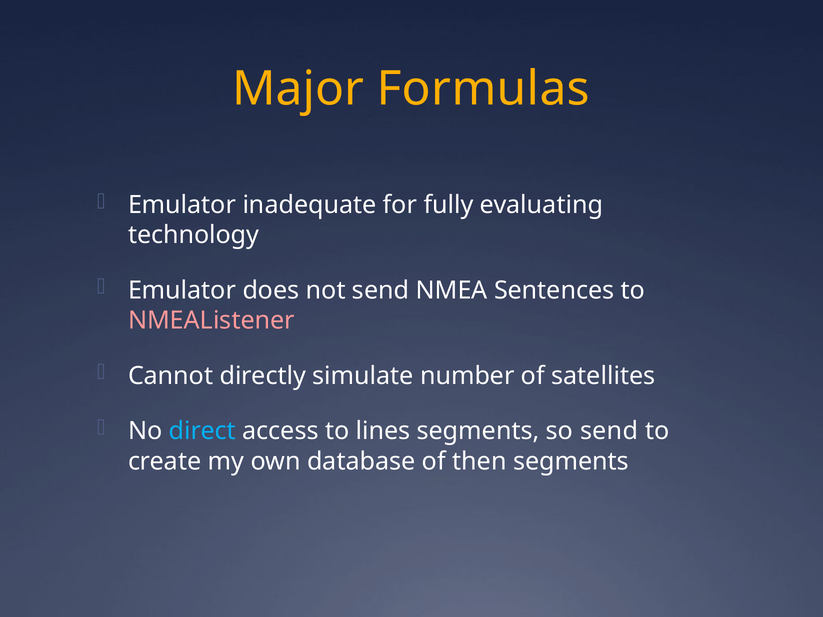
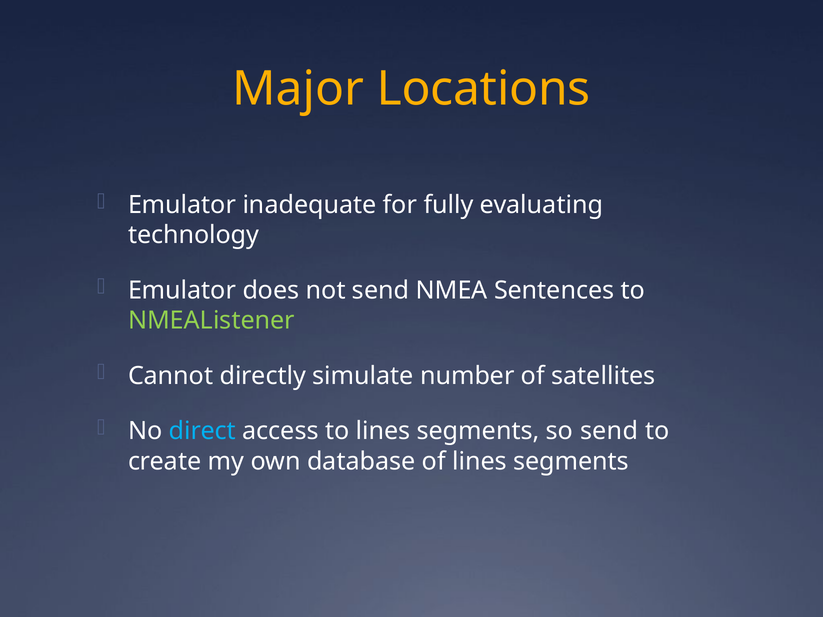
Formulas: Formulas -> Locations
NMEAListener colour: pink -> light green
of then: then -> lines
